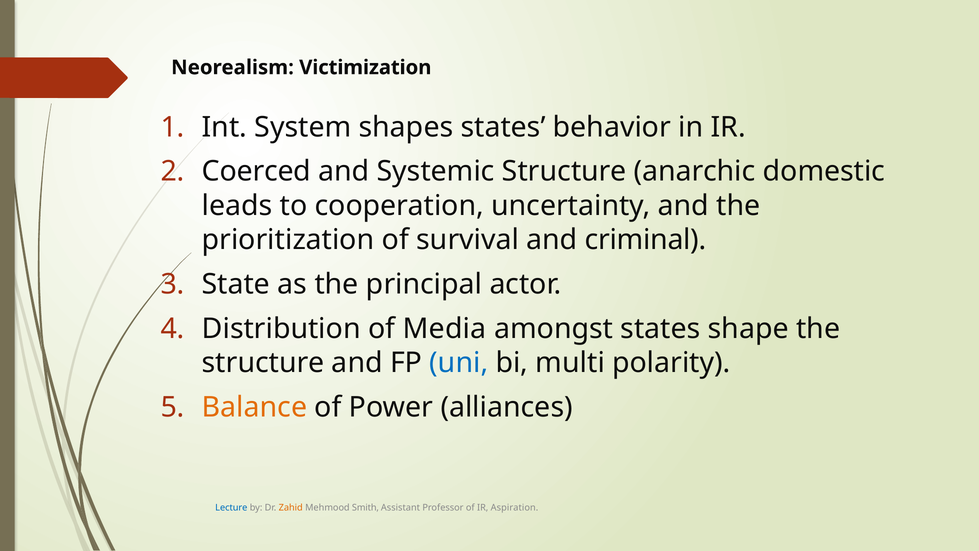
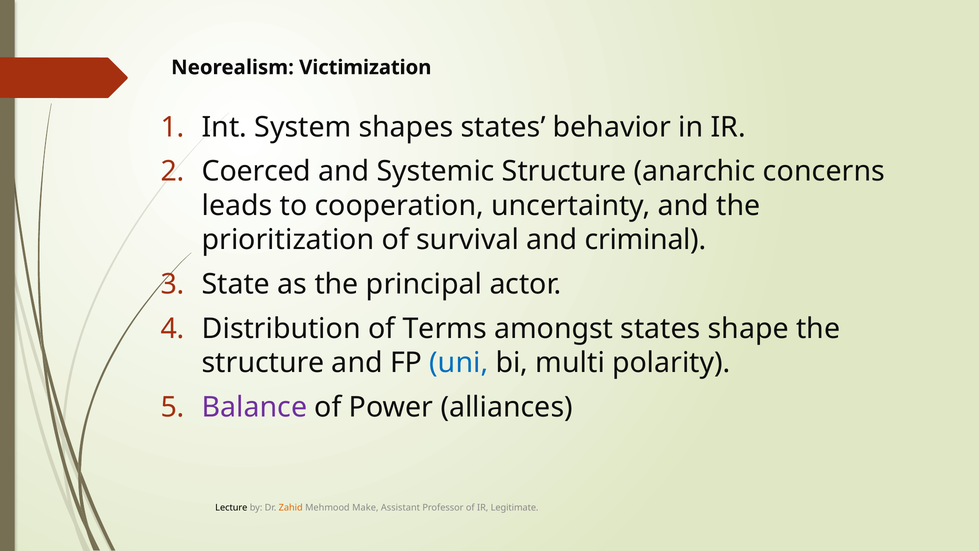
domestic: domestic -> concerns
Media: Media -> Terms
Balance colour: orange -> purple
Lecture colour: blue -> black
Smith: Smith -> Make
Aspiration: Aspiration -> Legitimate
